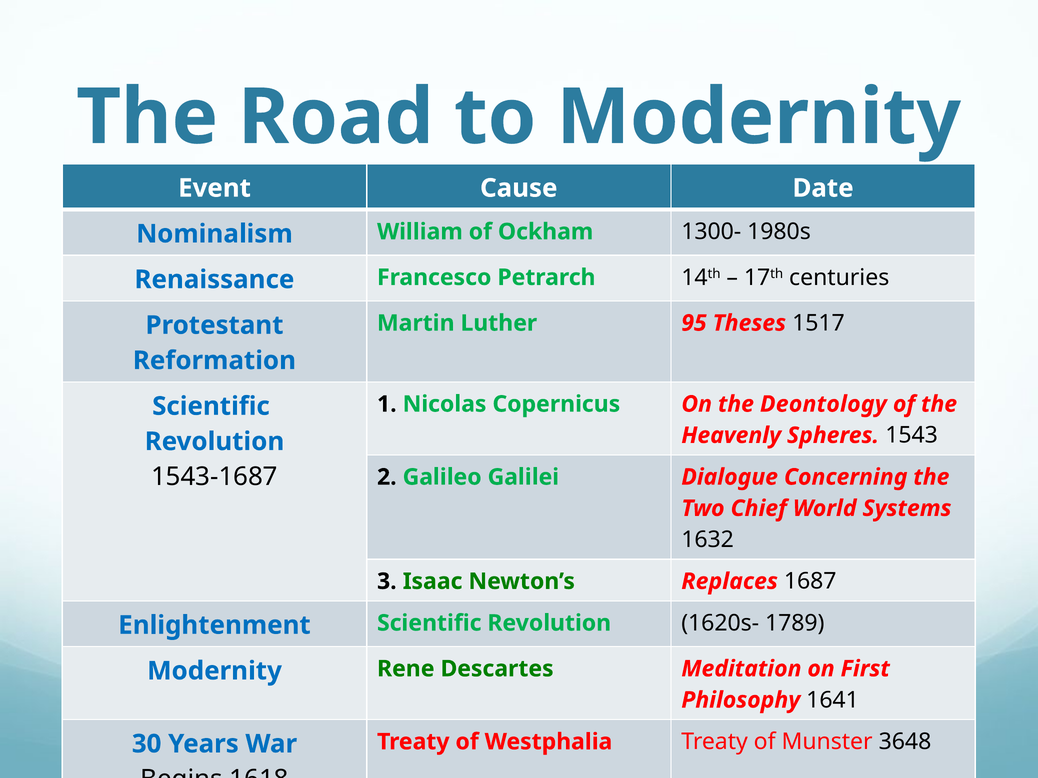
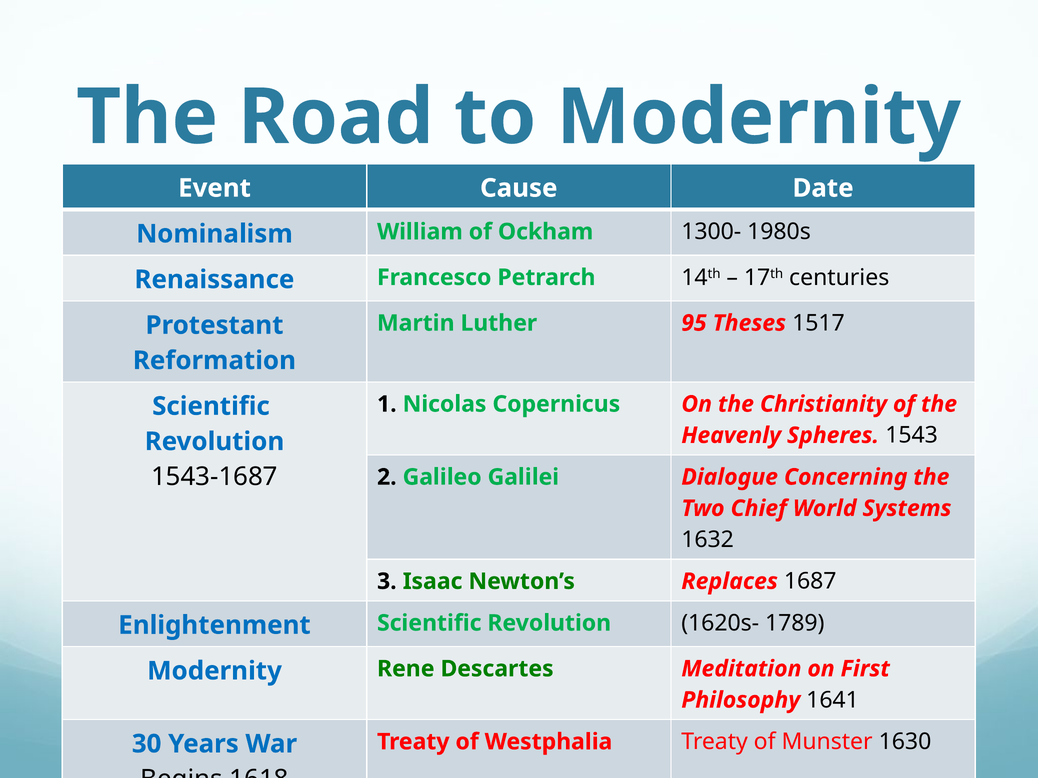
Deontology: Deontology -> Christianity
3648: 3648 -> 1630
